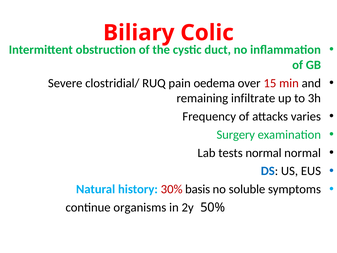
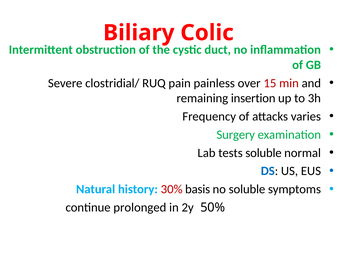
oedema: oedema -> painless
infiltrate: infiltrate -> insertion
tests normal: normal -> soluble
organisms: organisms -> prolonged
